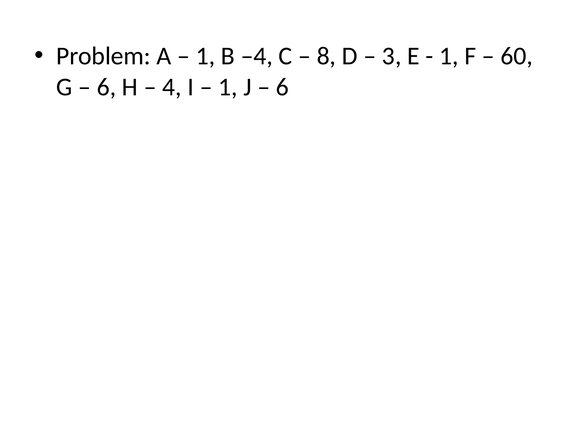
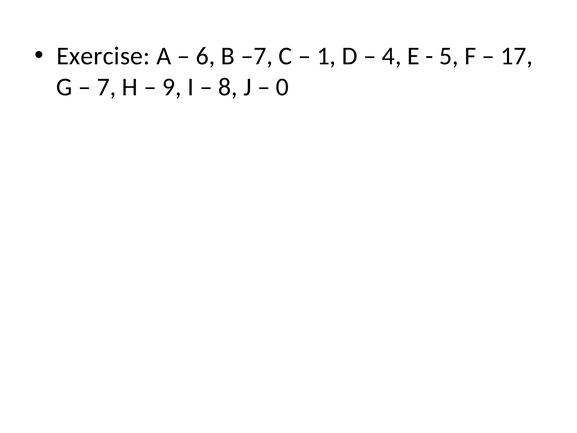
Problem: Problem -> Exercise
1 at (205, 56): 1 -> 6
–4: –4 -> –7
8: 8 -> 1
3: 3 -> 4
1 at (449, 56): 1 -> 5
60: 60 -> 17
6 at (106, 87): 6 -> 7
4: 4 -> 9
1 at (228, 87): 1 -> 8
6 at (282, 87): 6 -> 0
